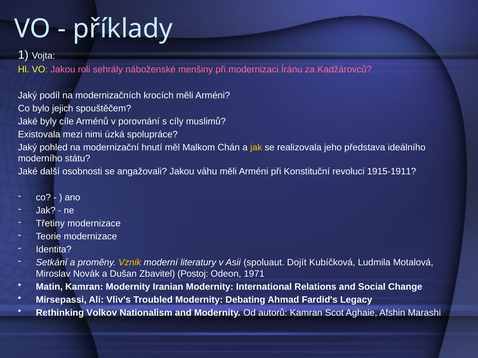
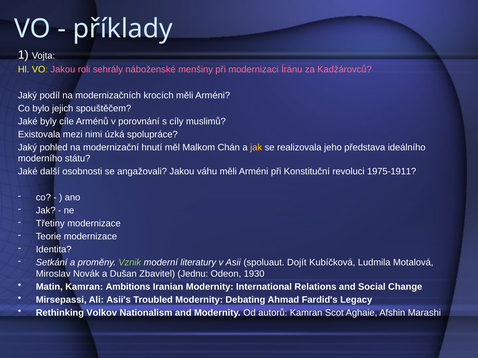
1915-1911: 1915-1911 -> 1975-1911
Vznik colour: yellow -> light green
Postoj: Postoj -> Jednu
1971: 1971 -> 1930
Kamran Modernity: Modernity -> Ambitions
Vliv's: Vliv's -> Asii's
